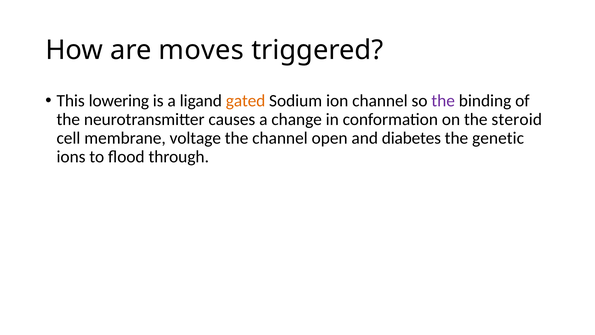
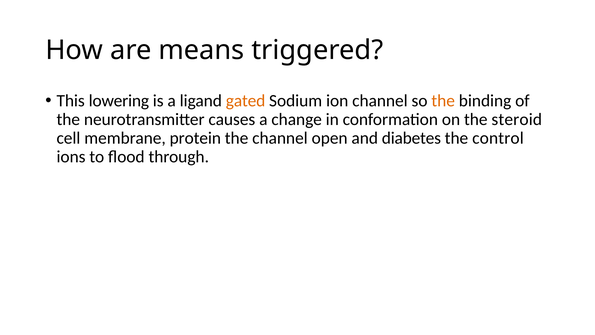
moves: moves -> means
the at (443, 101) colour: purple -> orange
voltage: voltage -> protein
genetic: genetic -> control
